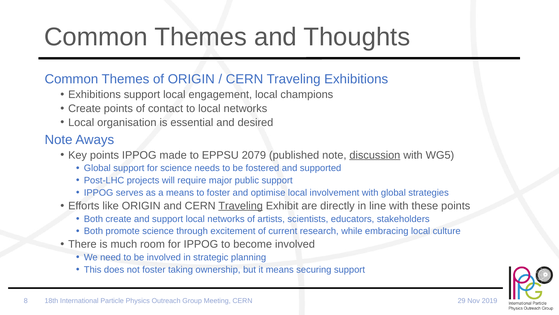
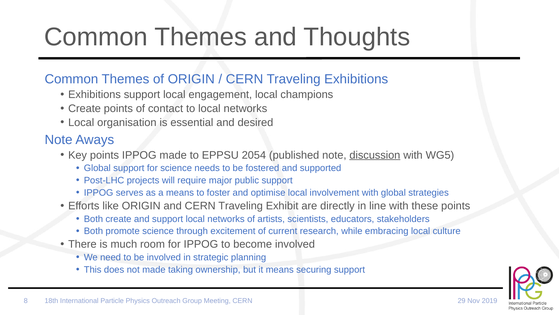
2079: 2079 -> 2054
Traveling at (241, 205) underline: present -> none
not foster: foster -> made
